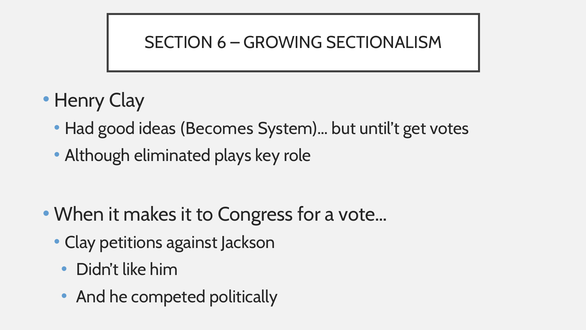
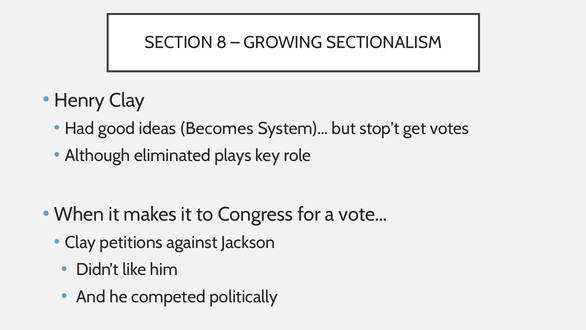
6: 6 -> 8
until’t: until’t -> stop’t
